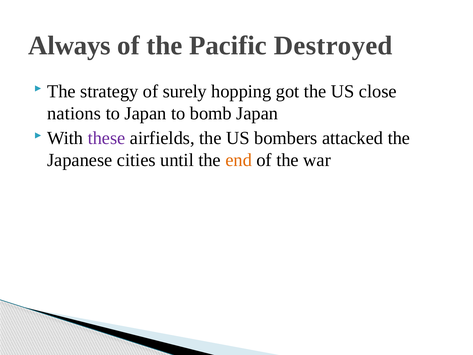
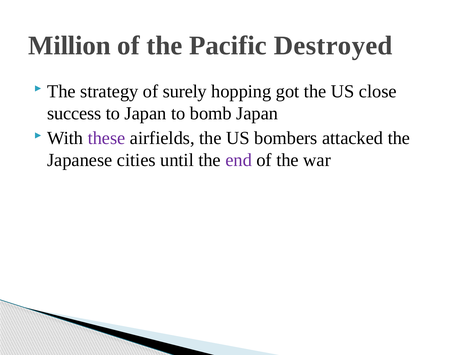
Always: Always -> Million
nations: nations -> success
end colour: orange -> purple
